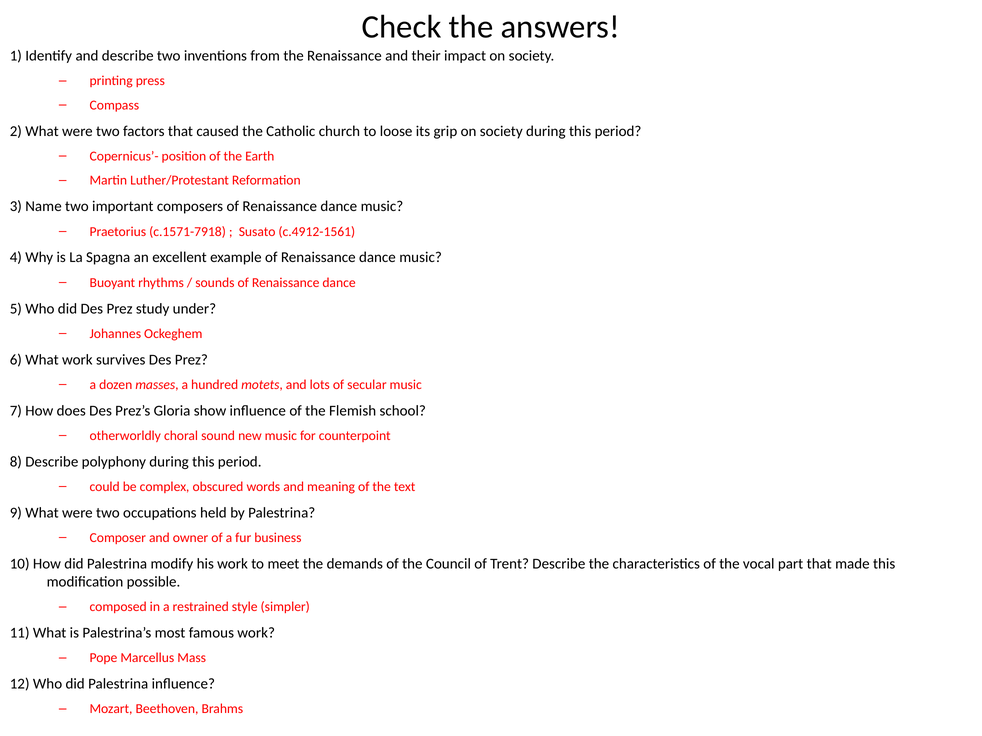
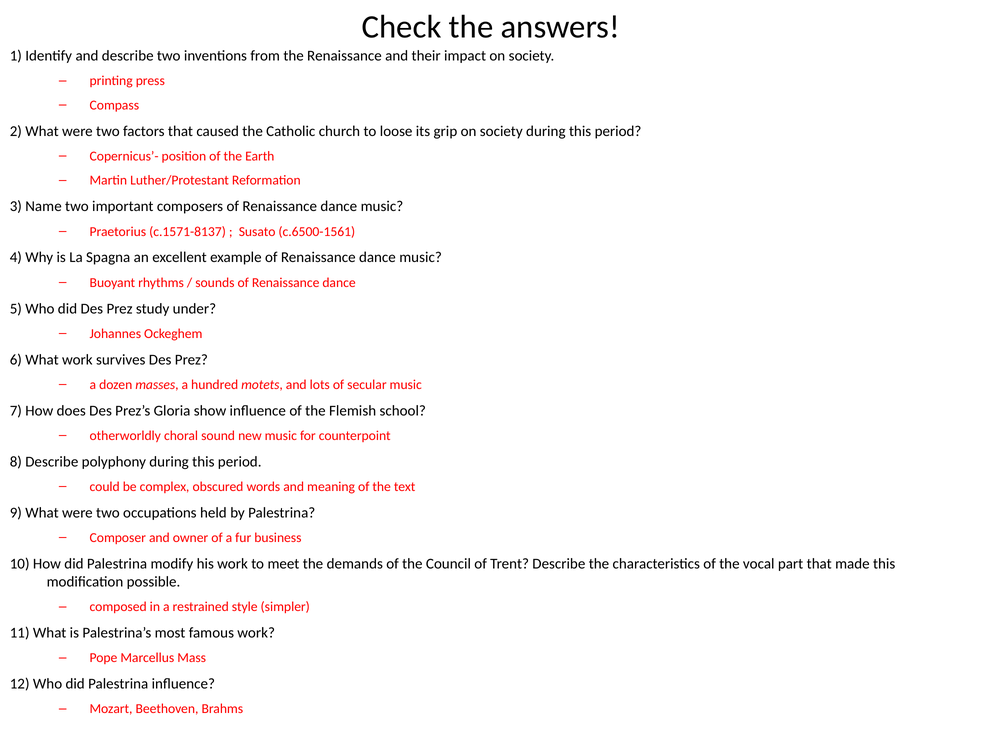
c.1571-7918: c.1571-7918 -> c.1571-8137
c.4912-1561: c.4912-1561 -> c.6500-1561
